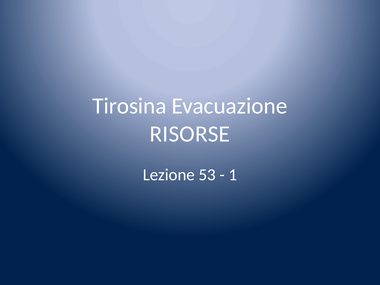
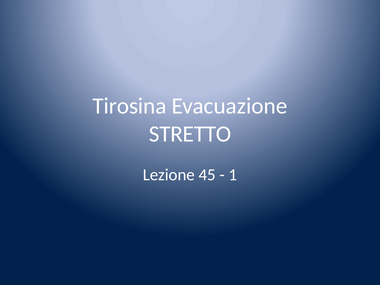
RISORSE: RISORSE -> STRETTO
53: 53 -> 45
